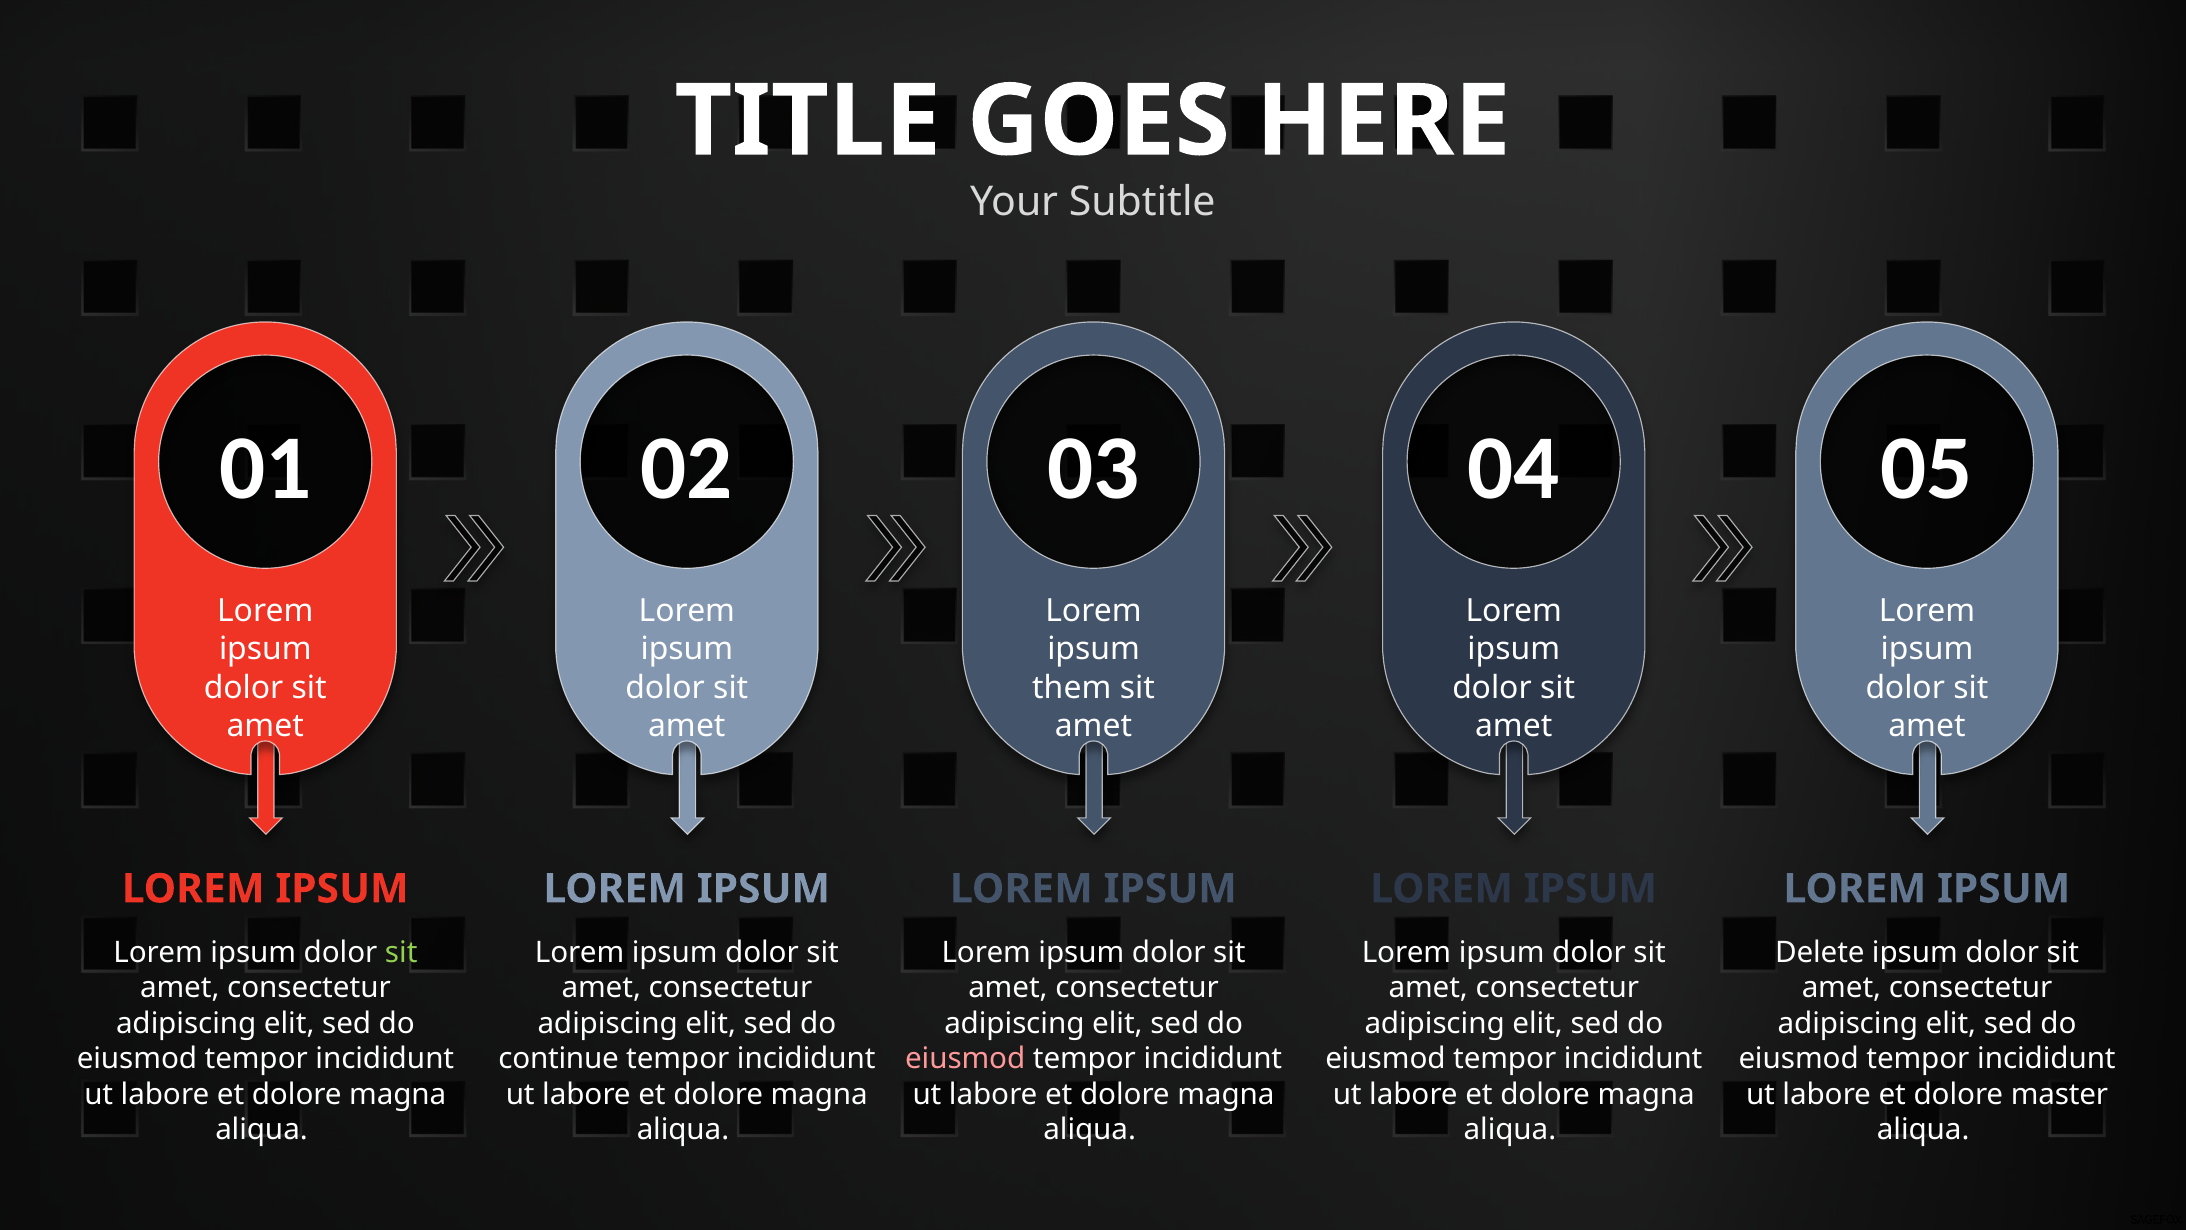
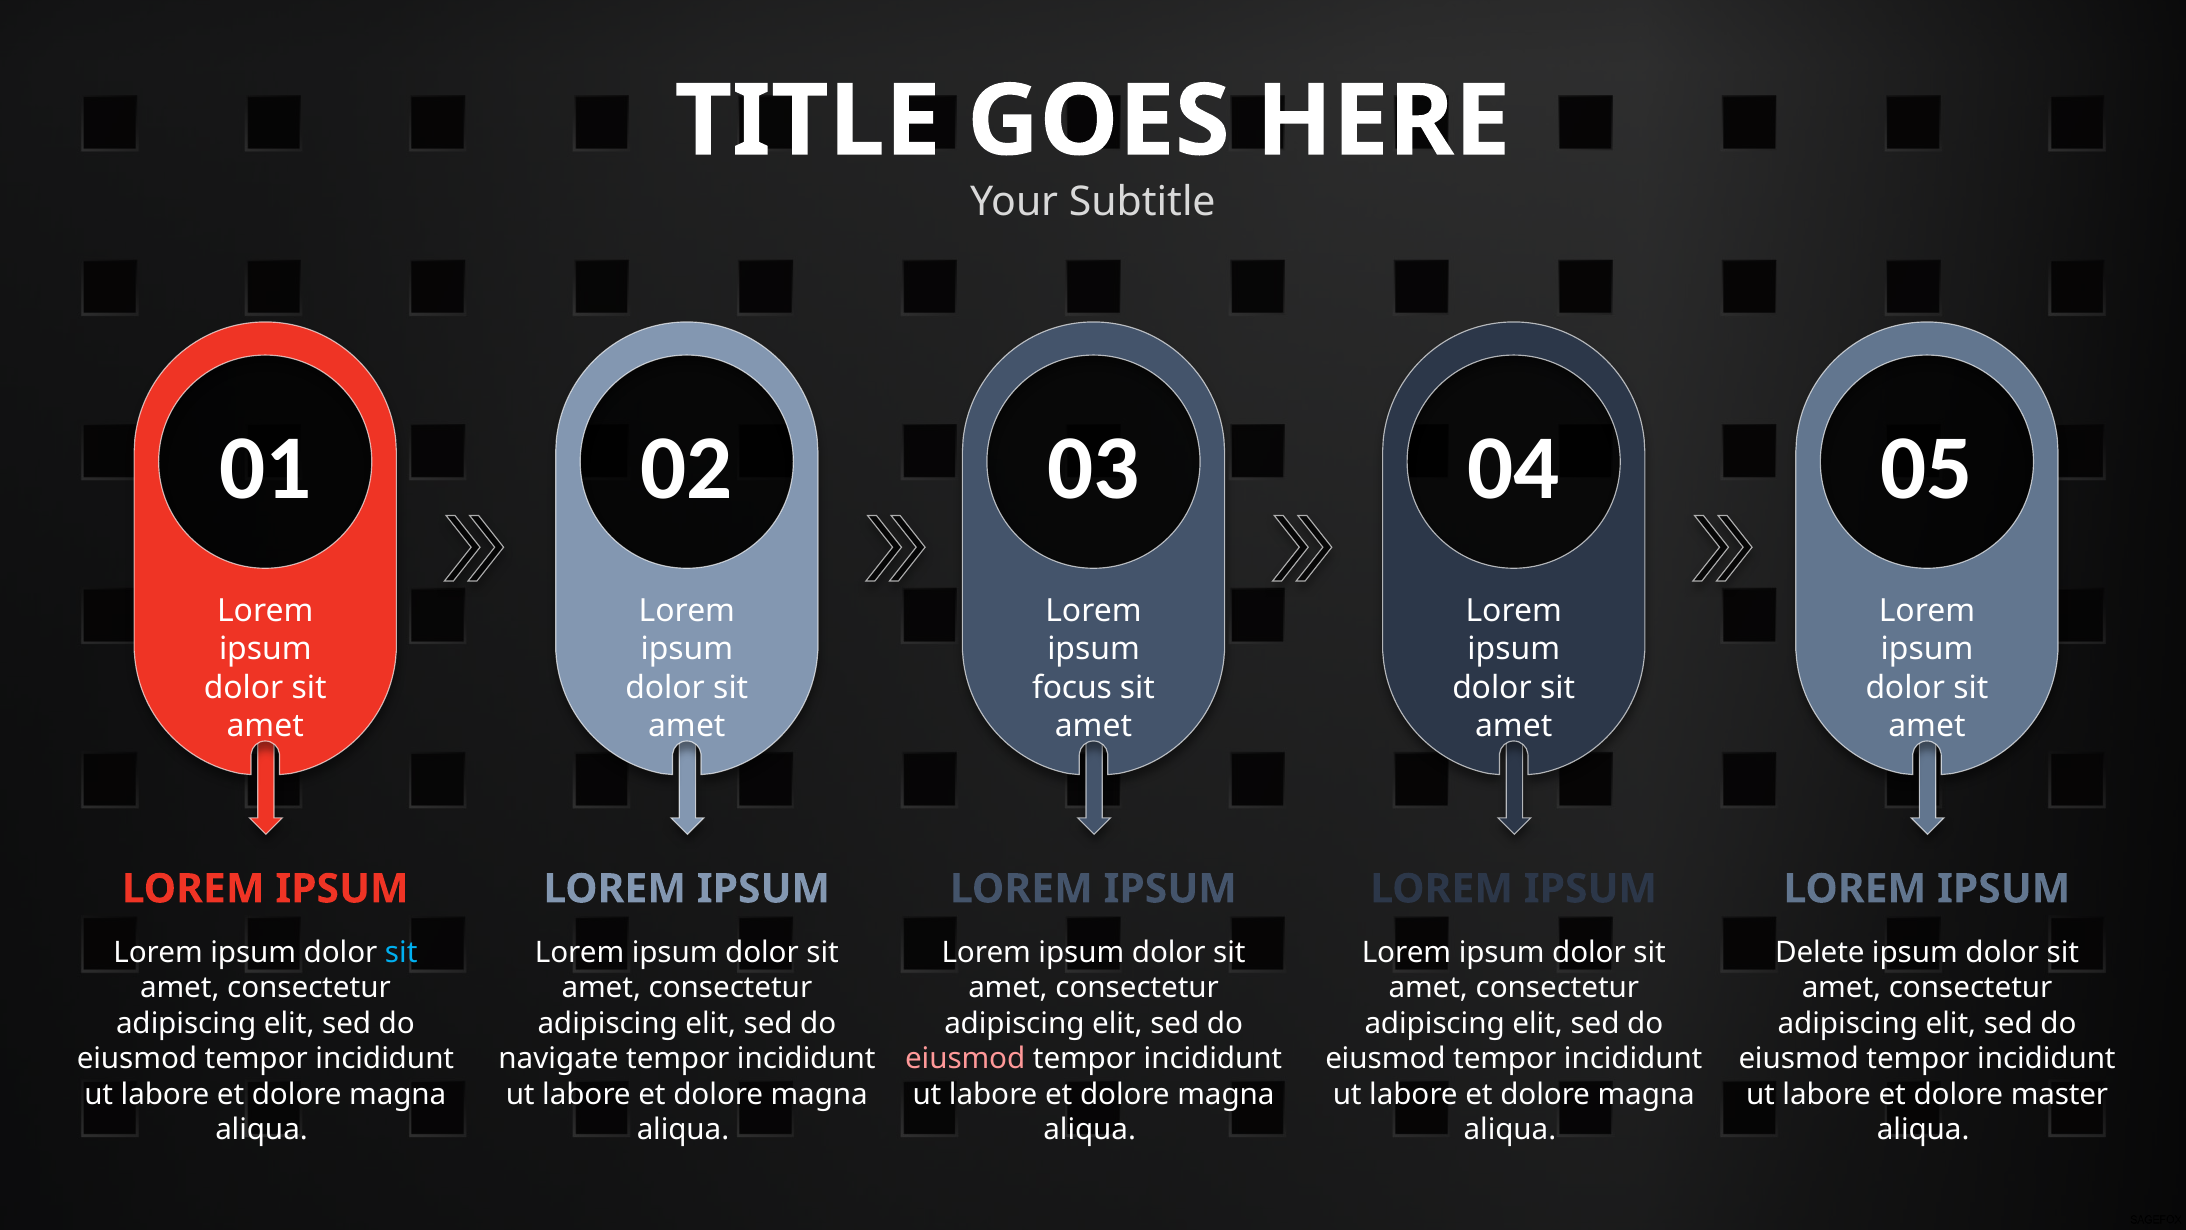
them: them -> focus
sit at (401, 952) colour: light green -> light blue
continue: continue -> navigate
